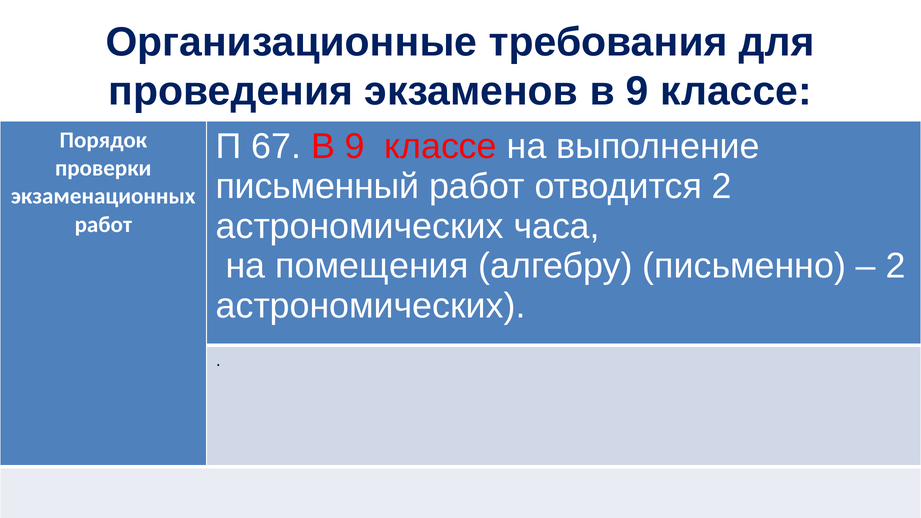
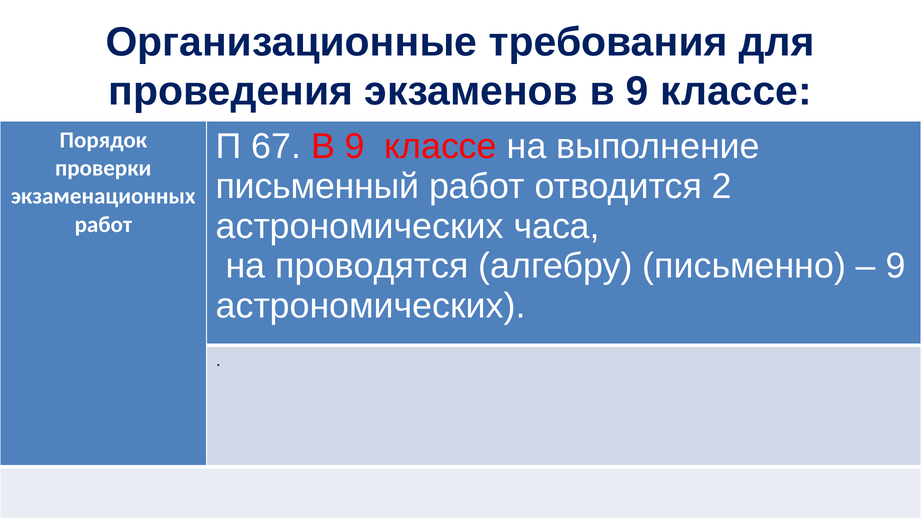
помещения: помещения -> проводятся
2 at (896, 266): 2 -> 9
